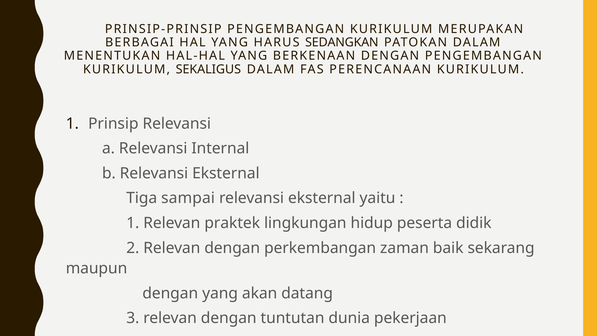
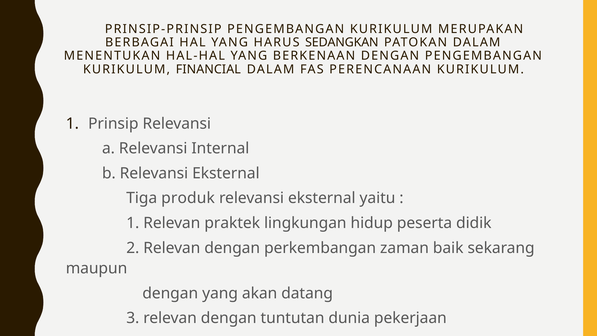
SEKALIGUS: SEKALIGUS -> FINANCIAL
sampai: sampai -> produk
